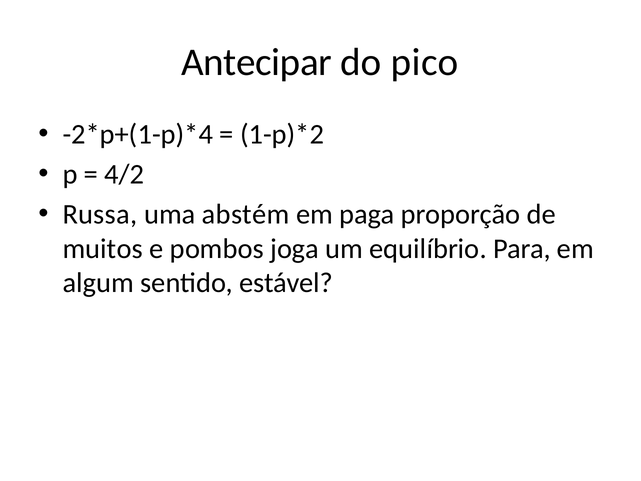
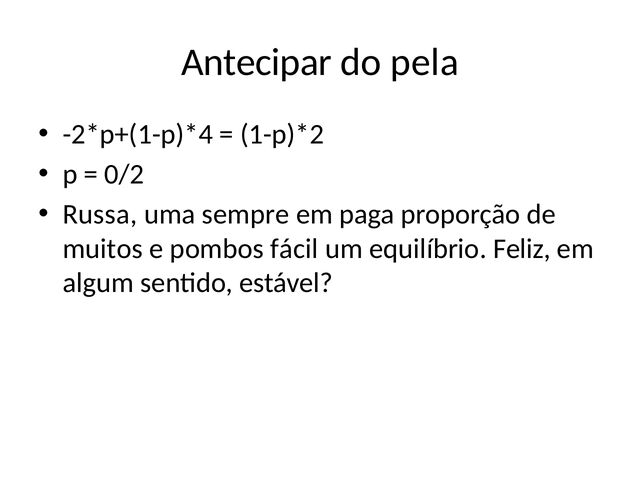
pico: pico -> pela
4/2: 4/2 -> 0/2
abstém: abstém -> sempre
joga: joga -> fácil
Para: Para -> Feliz
